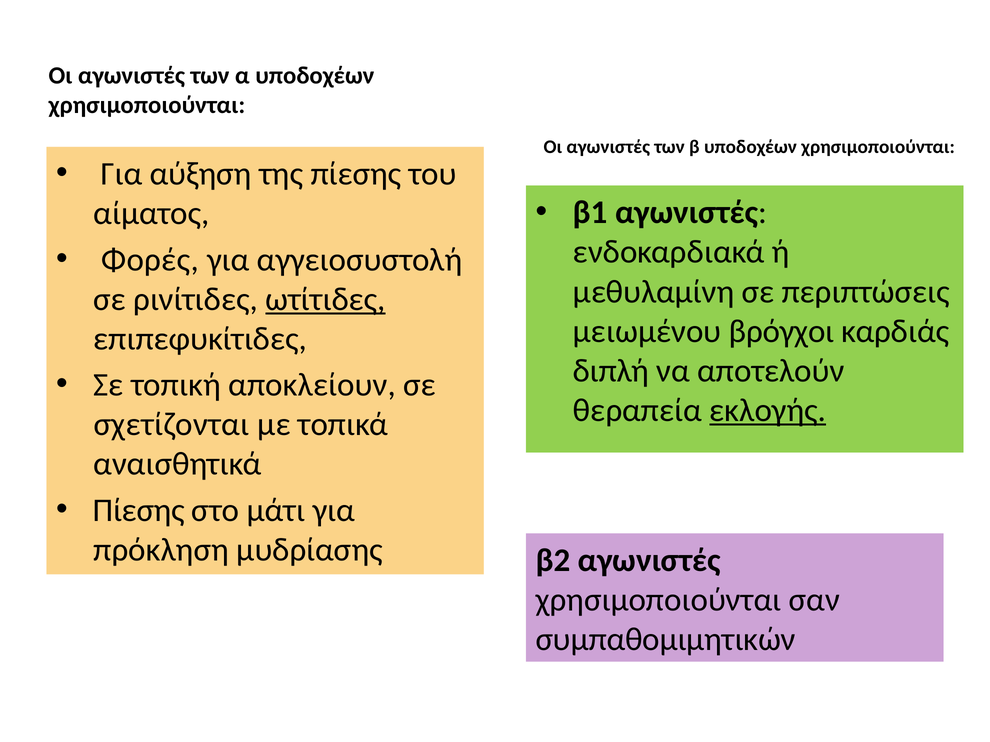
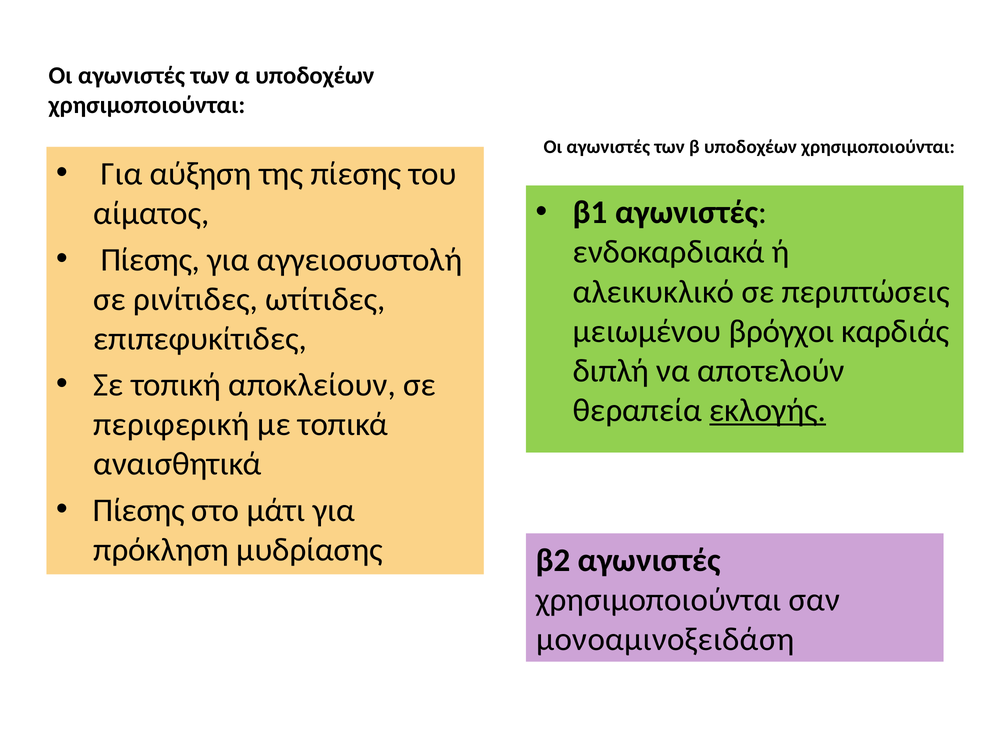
Φορές at (150, 260): Φορές -> Πίεσης
μεθυλαμίνη: μεθυλαμίνη -> αλεικυκλικό
ωτίτιδες underline: present -> none
σχετίζονται: σχετίζονται -> περιφερική
συμπαθομιμητικών: συμπαθομιμητικών -> μονοαμινοξειδάση
